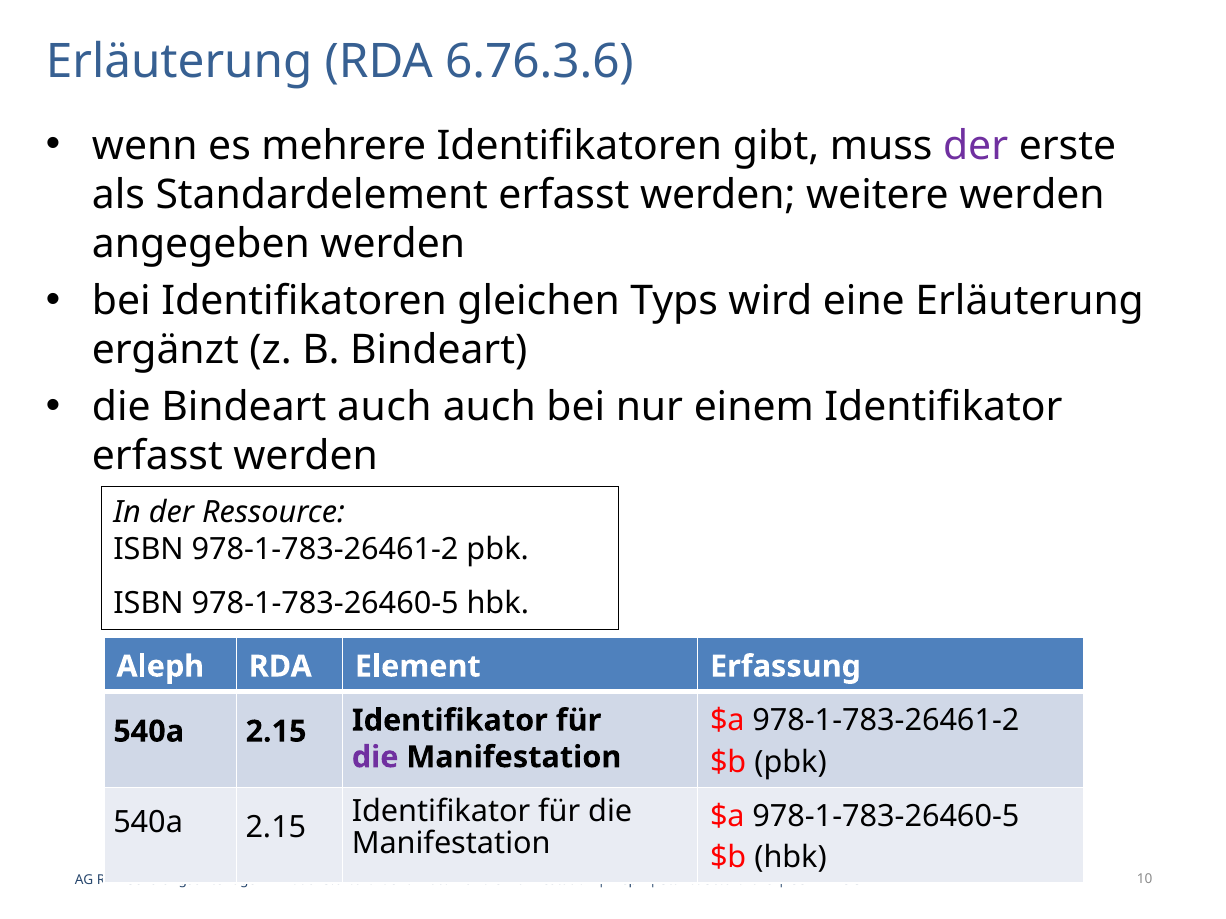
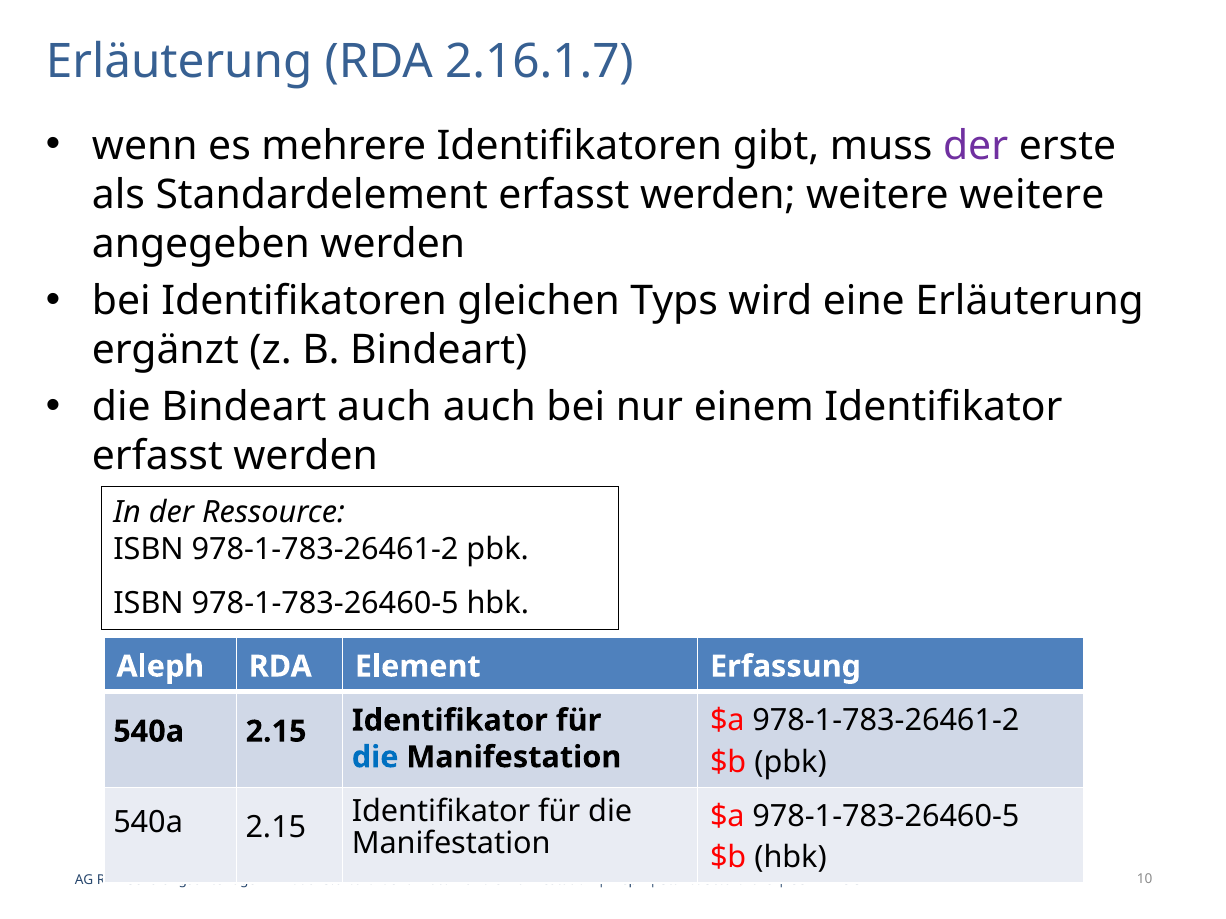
6.76.3.6: 6.76.3.6 -> 2.16.1.7
weitere werden: werden -> weitere
die at (375, 758) colour: purple -> blue
